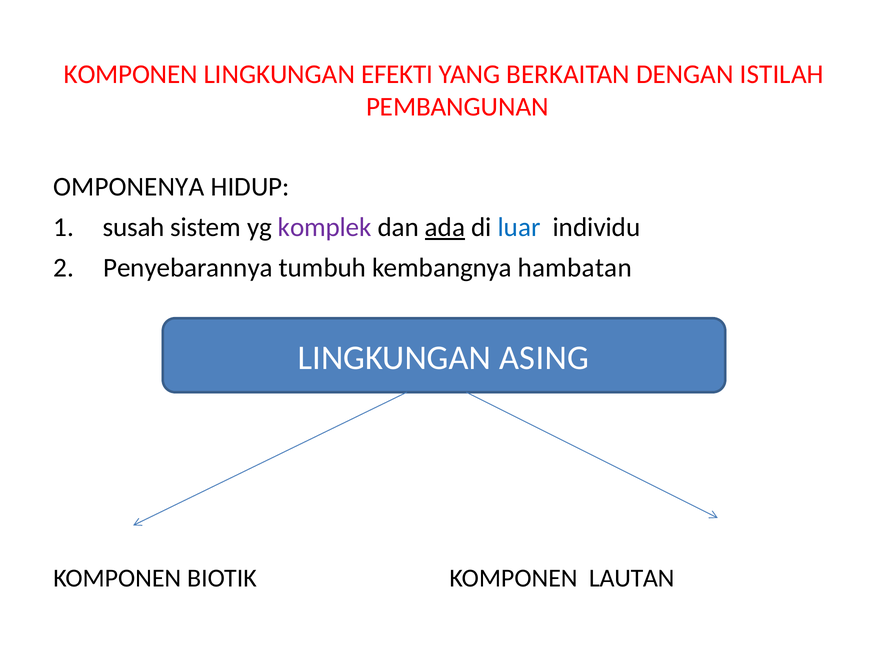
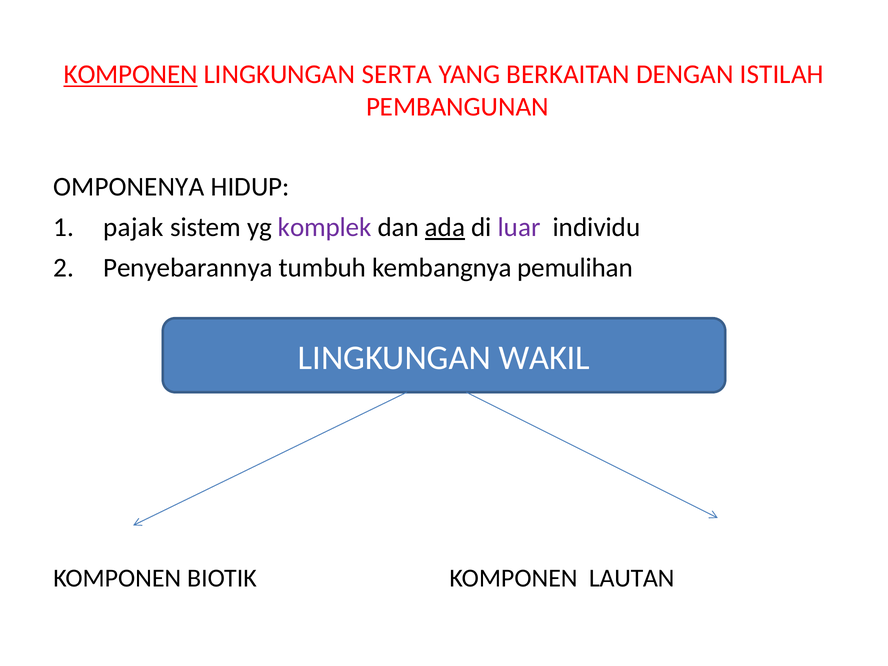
KOMPONEN at (131, 74) underline: none -> present
EFEKTI: EFEKTI -> SERTA
susah: susah -> pajak
luar colour: blue -> purple
hambatan: hambatan -> pemulihan
ASING: ASING -> WAKIL
